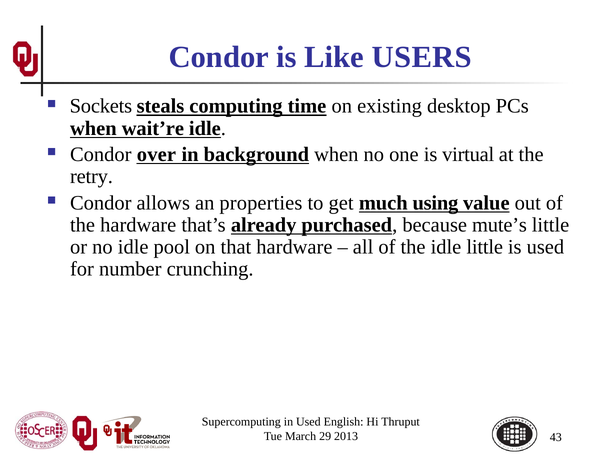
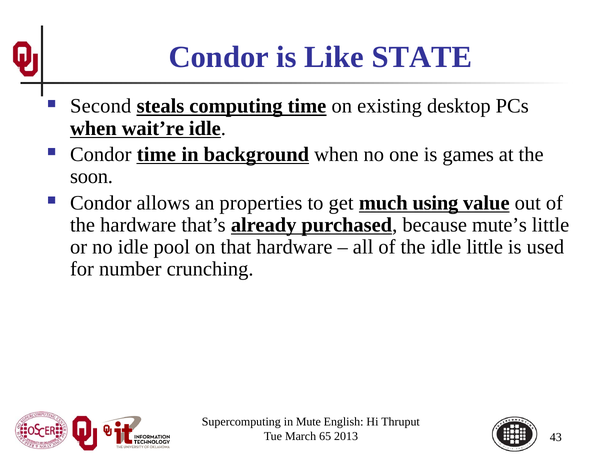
USERS: USERS -> STATE
Sockets: Sockets -> Second
Condor over: over -> time
virtual: virtual -> games
retry: retry -> soon
in Used: Used -> Mute
29: 29 -> 65
